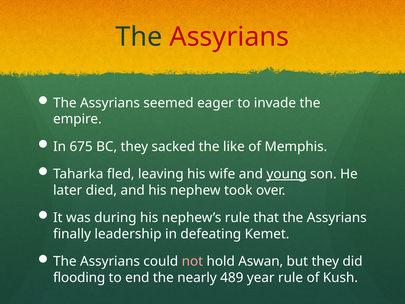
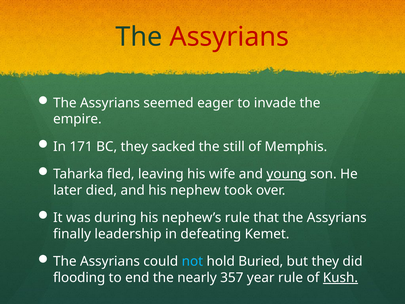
675: 675 -> 171
like: like -> still
not colour: pink -> light blue
Aswan: Aswan -> Buried
489: 489 -> 357
Kush underline: none -> present
